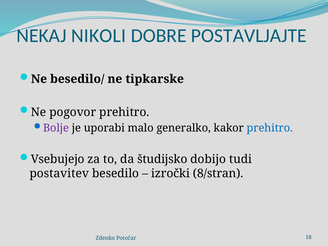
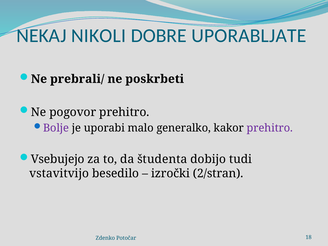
POSTAVLJAJTE: POSTAVLJAJTE -> UPORABLJATE
besedilo/: besedilo/ -> prebrali/
tipkarske: tipkarske -> poskrbeti
prehitro at (270, 128) colour: blue -> purple
študijsko: študijsko -> študenta
postavitev: postavitev -> vstavitvijo
8/stran: 8/stran -> 2/stran
